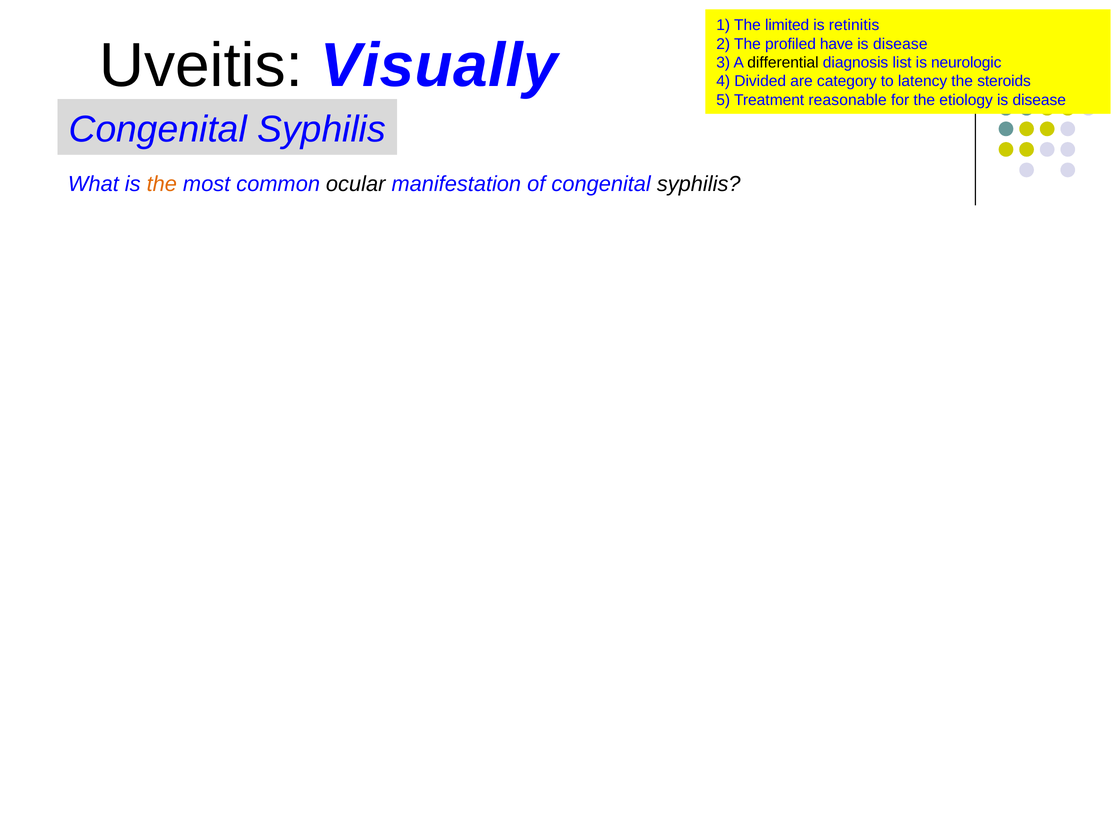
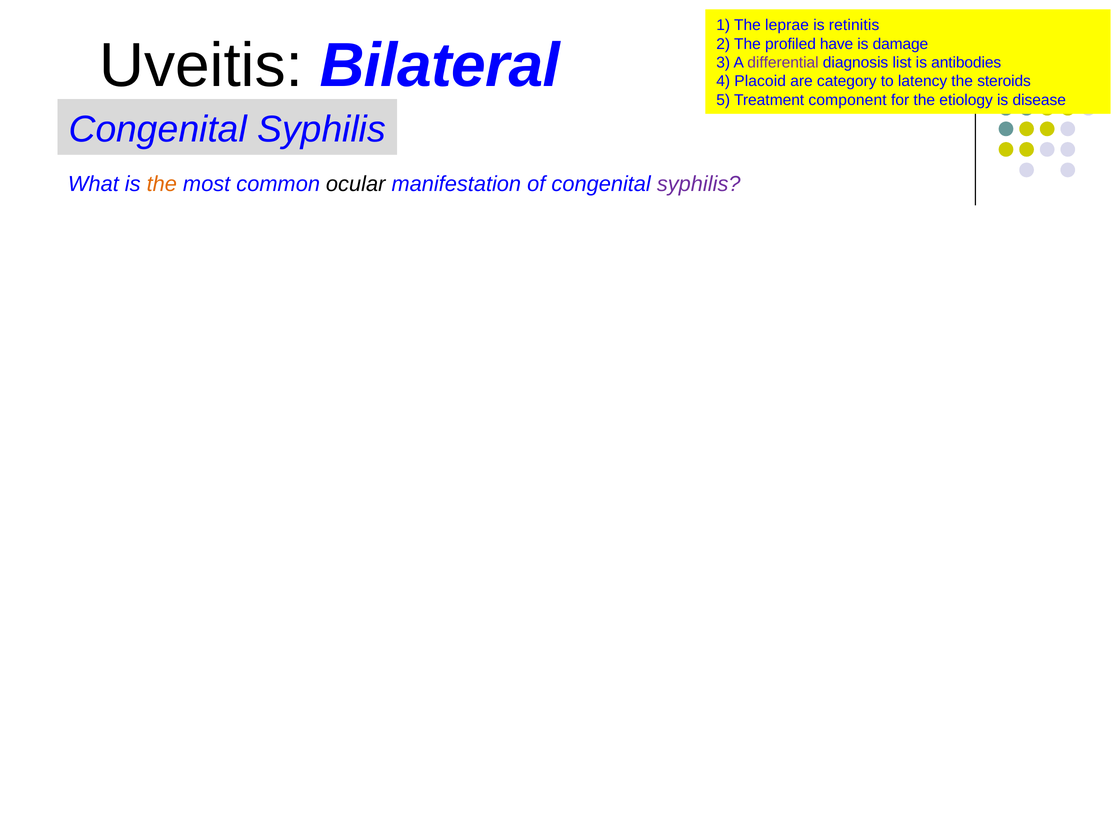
limited: limited -> leprae
disease at (900, 44): disease -> damage
Visually: Visually -> Bilateral
differential colour: black -> purple
neurologic: neurologic -> antibodies
Divided: Divided -> Placoid
reasonable: reasonable -> component
syphilis at (699, 184) colour: black -> purple
